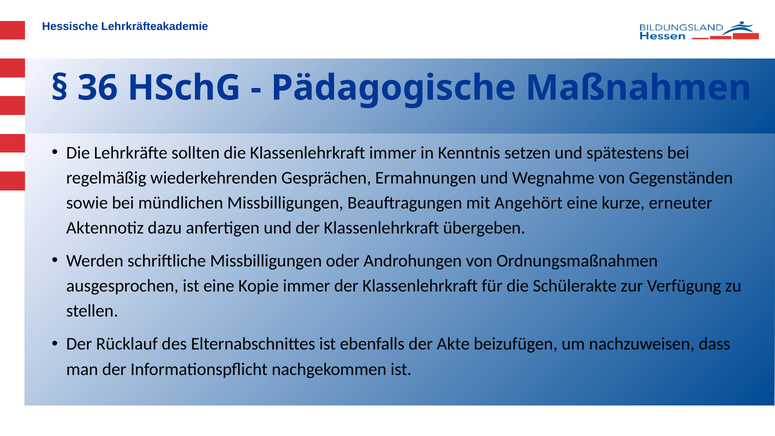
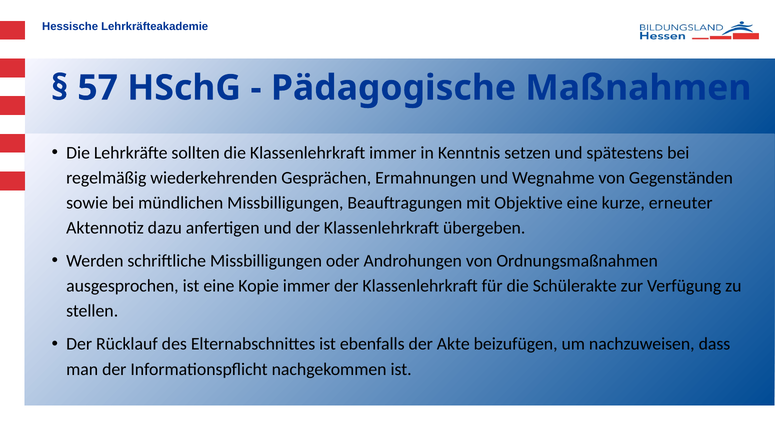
36: 36 -> 57
Angehört: Angehört -> Objektive
